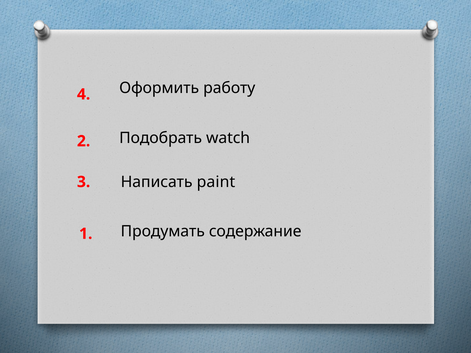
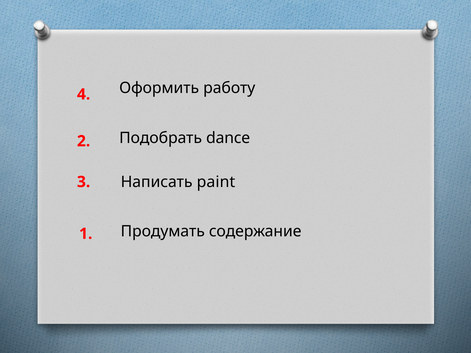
watch: watch -> dance
